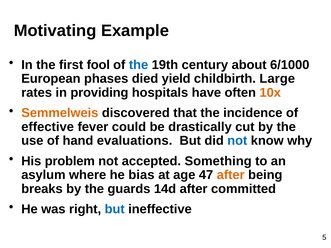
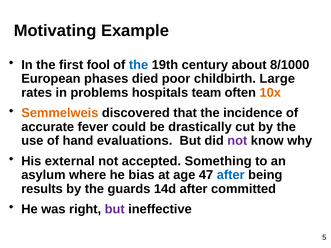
6/1000: 6/1000 -> 8/1000
yield: yield -> poor
providing: providing -> problems
have: have -> team
effective: effective -> accurate
not at (237, 141) colour: blue -> purple
problem: problem -> external
after at (231, 175) colour: orange -> blue
breaks: breaks -> results
but at (115, 209) colour: blue -> purple
